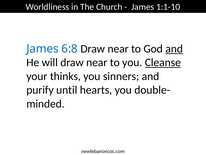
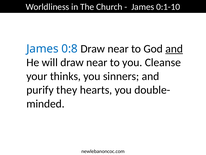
1:1-10: 1:1-10 -> 0:1-10
6:8: 6:8 -> 0:8
Cleanse underline: present -> none
until: until -> they
